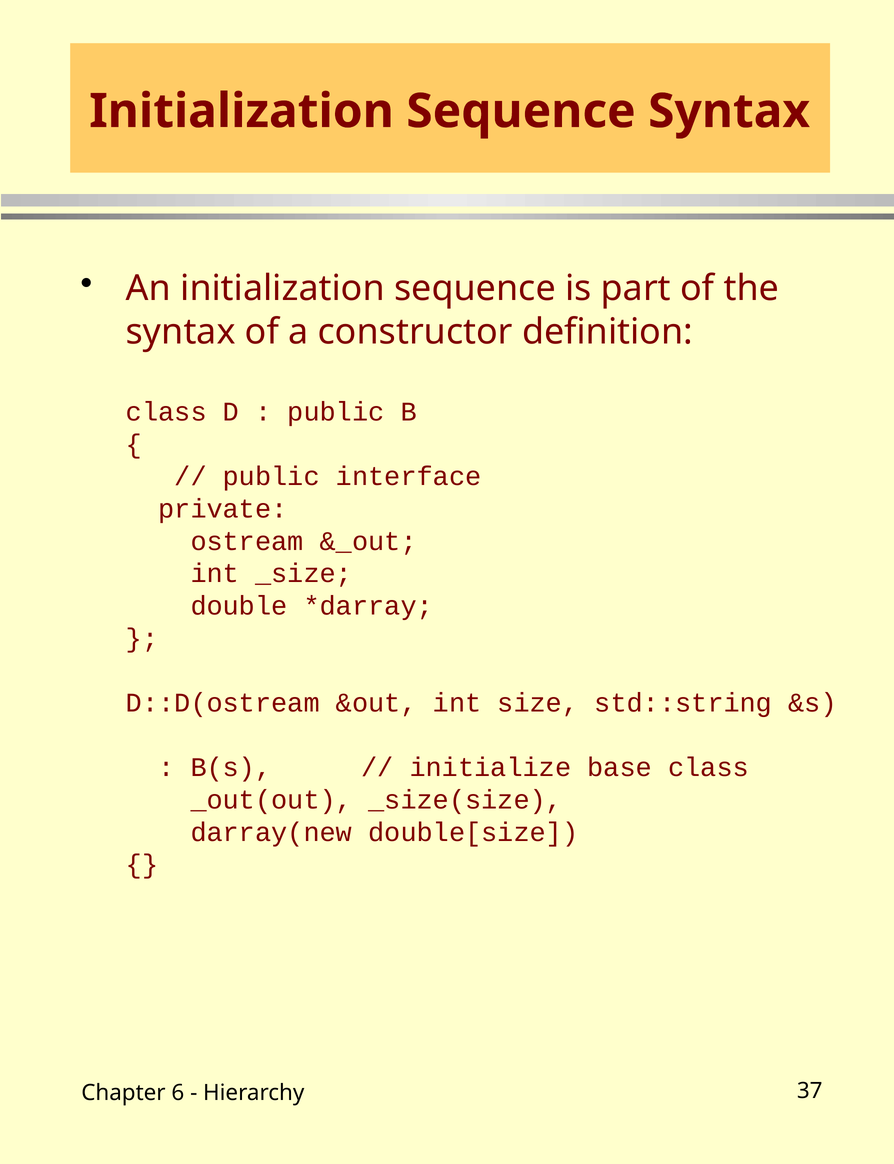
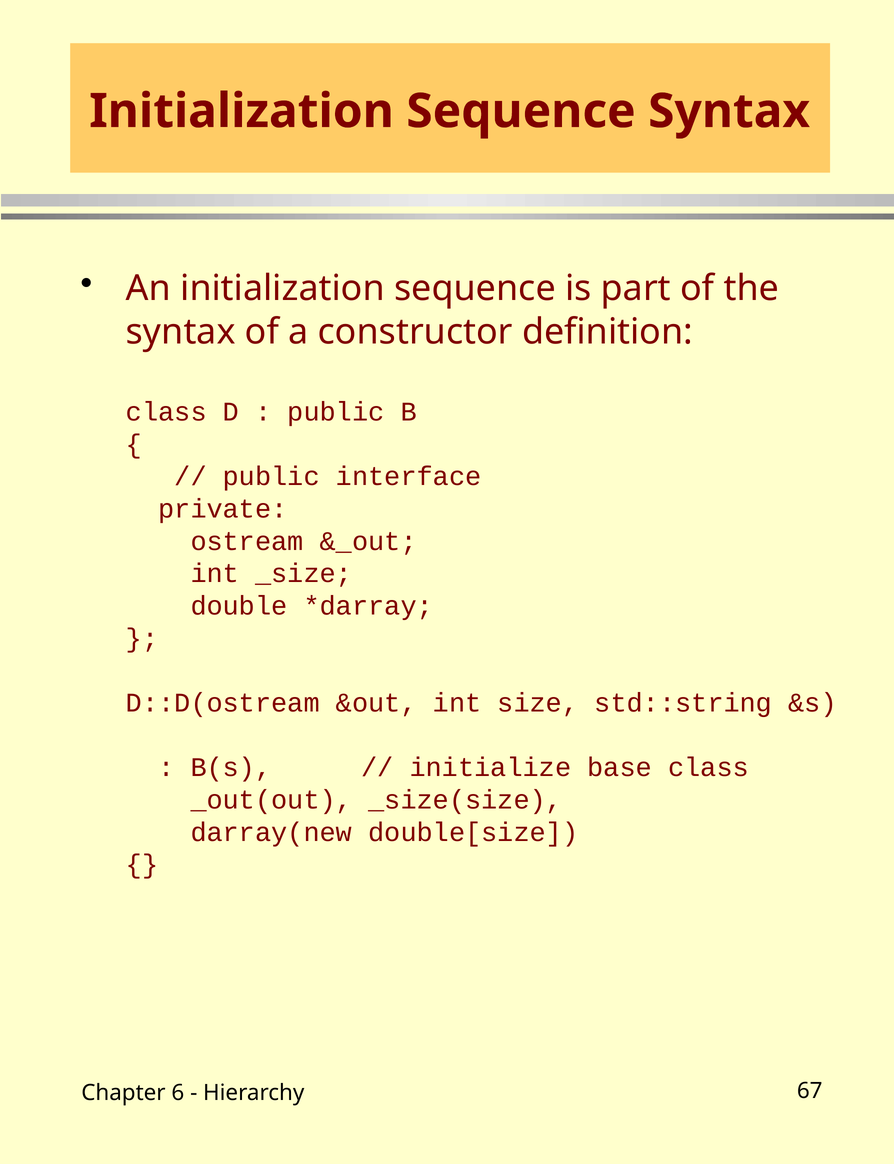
37: 37 -> 67
